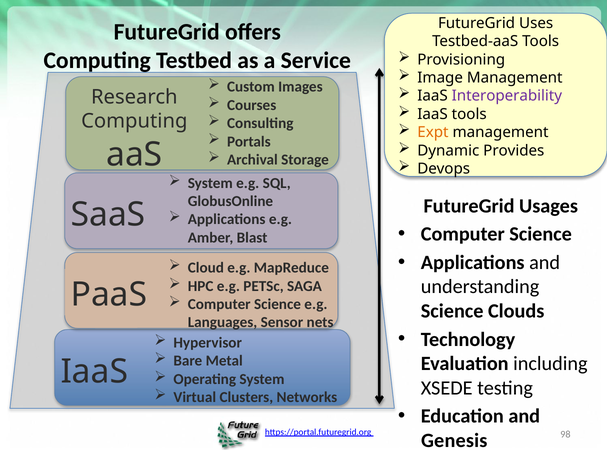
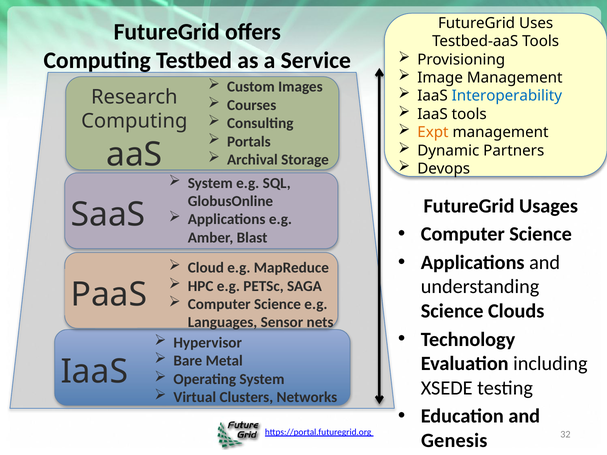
Interoperability colour: purple -> blue
Provides: Provides -> Partners
98: 98 -> 32
